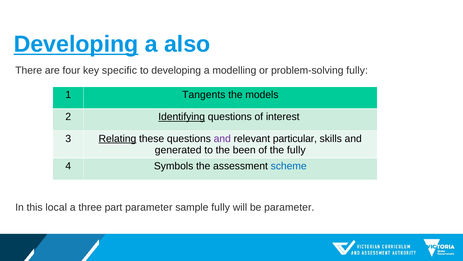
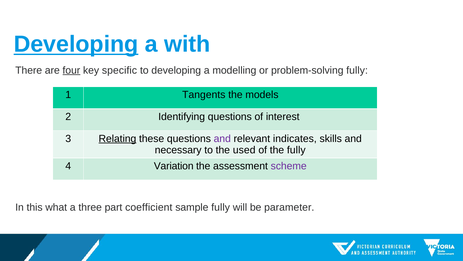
also: also -> with
four underline: none -> present
Identifying underline: present -> none
particular: particular -> indicates
generated: generated -> necessary
been: been -> used
Symbols: Symbols -> Variation
scheme colour: blue -> purple
local: local -> what
part parameter: parameter -> coefficient
